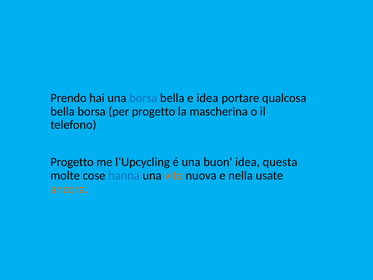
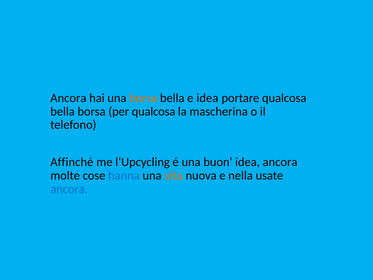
Prendo at (68, 98): Prendo -> Ancora
borsa at (143, 98) colour: blue -> orange
per progetto: progetto -> qualcosa
Progetto at (72, 162): Progetto -> Affinché
idea questa: questa -> ancora
ancora at (69, 189) colour: orange -> blue
